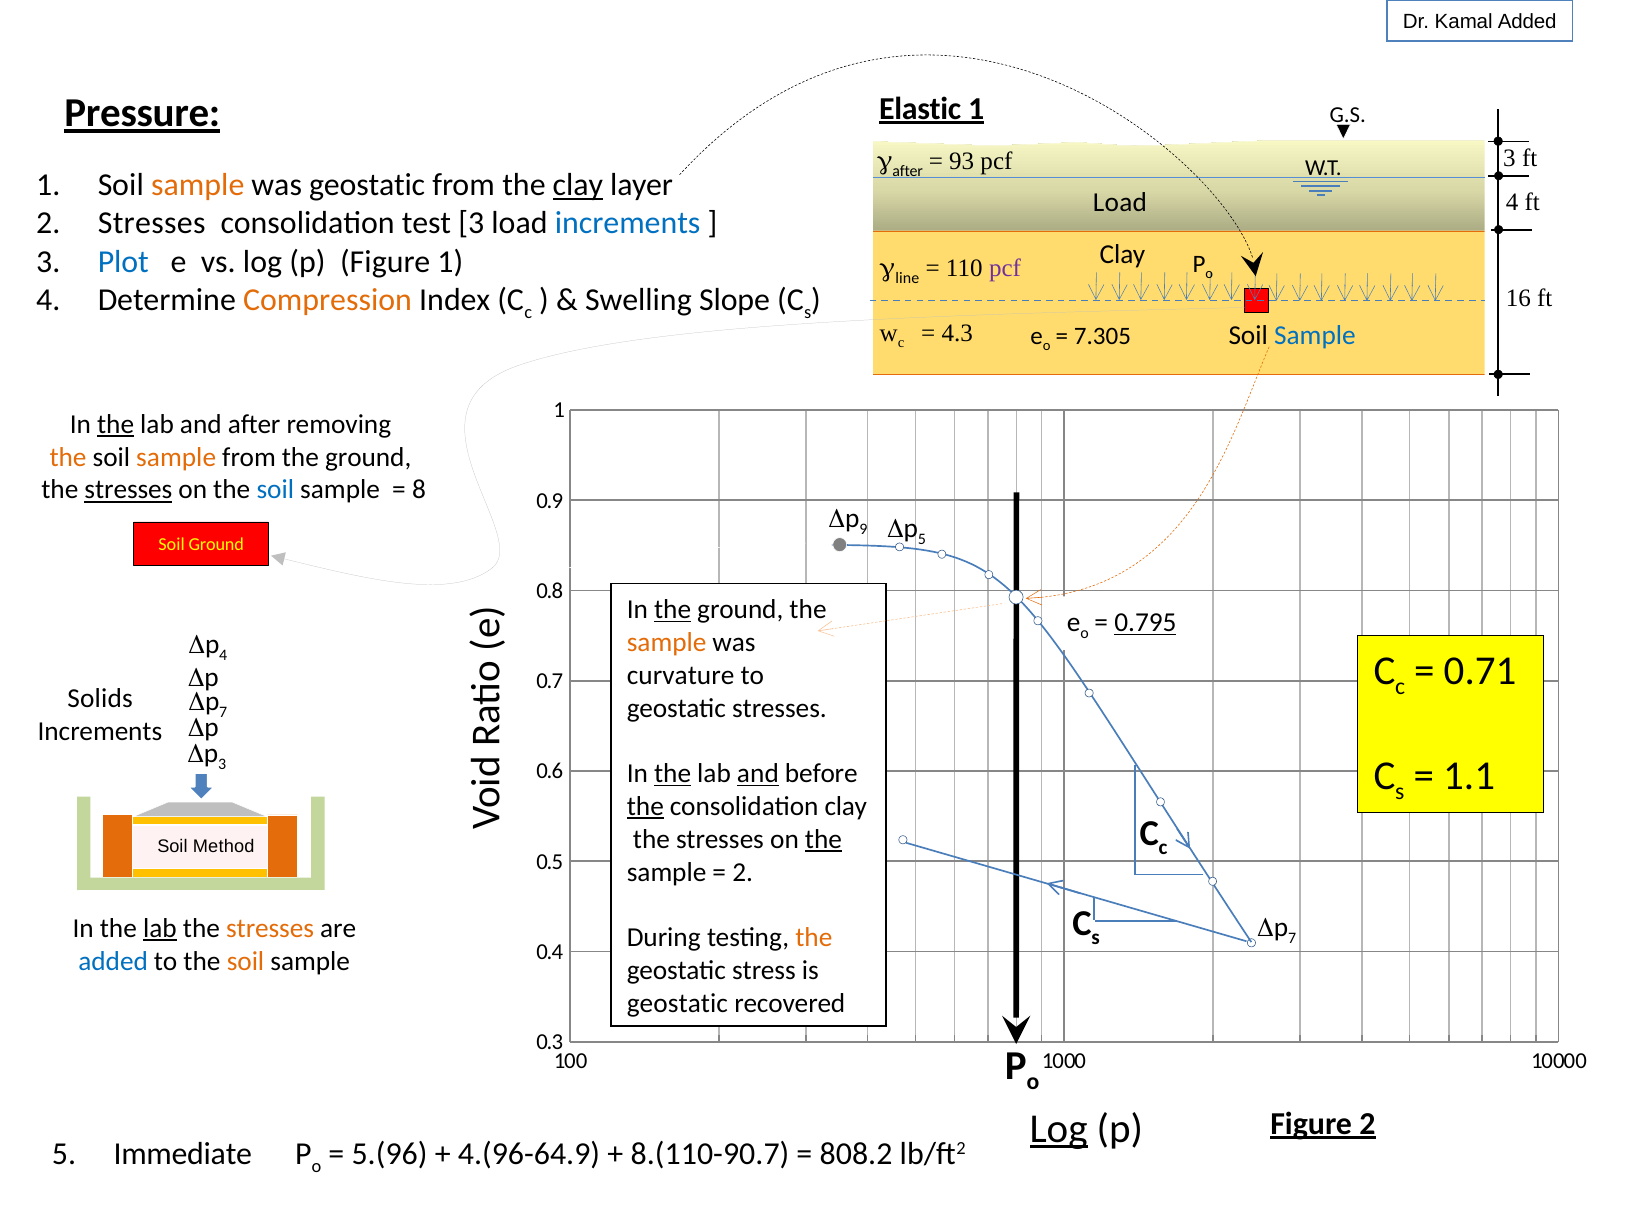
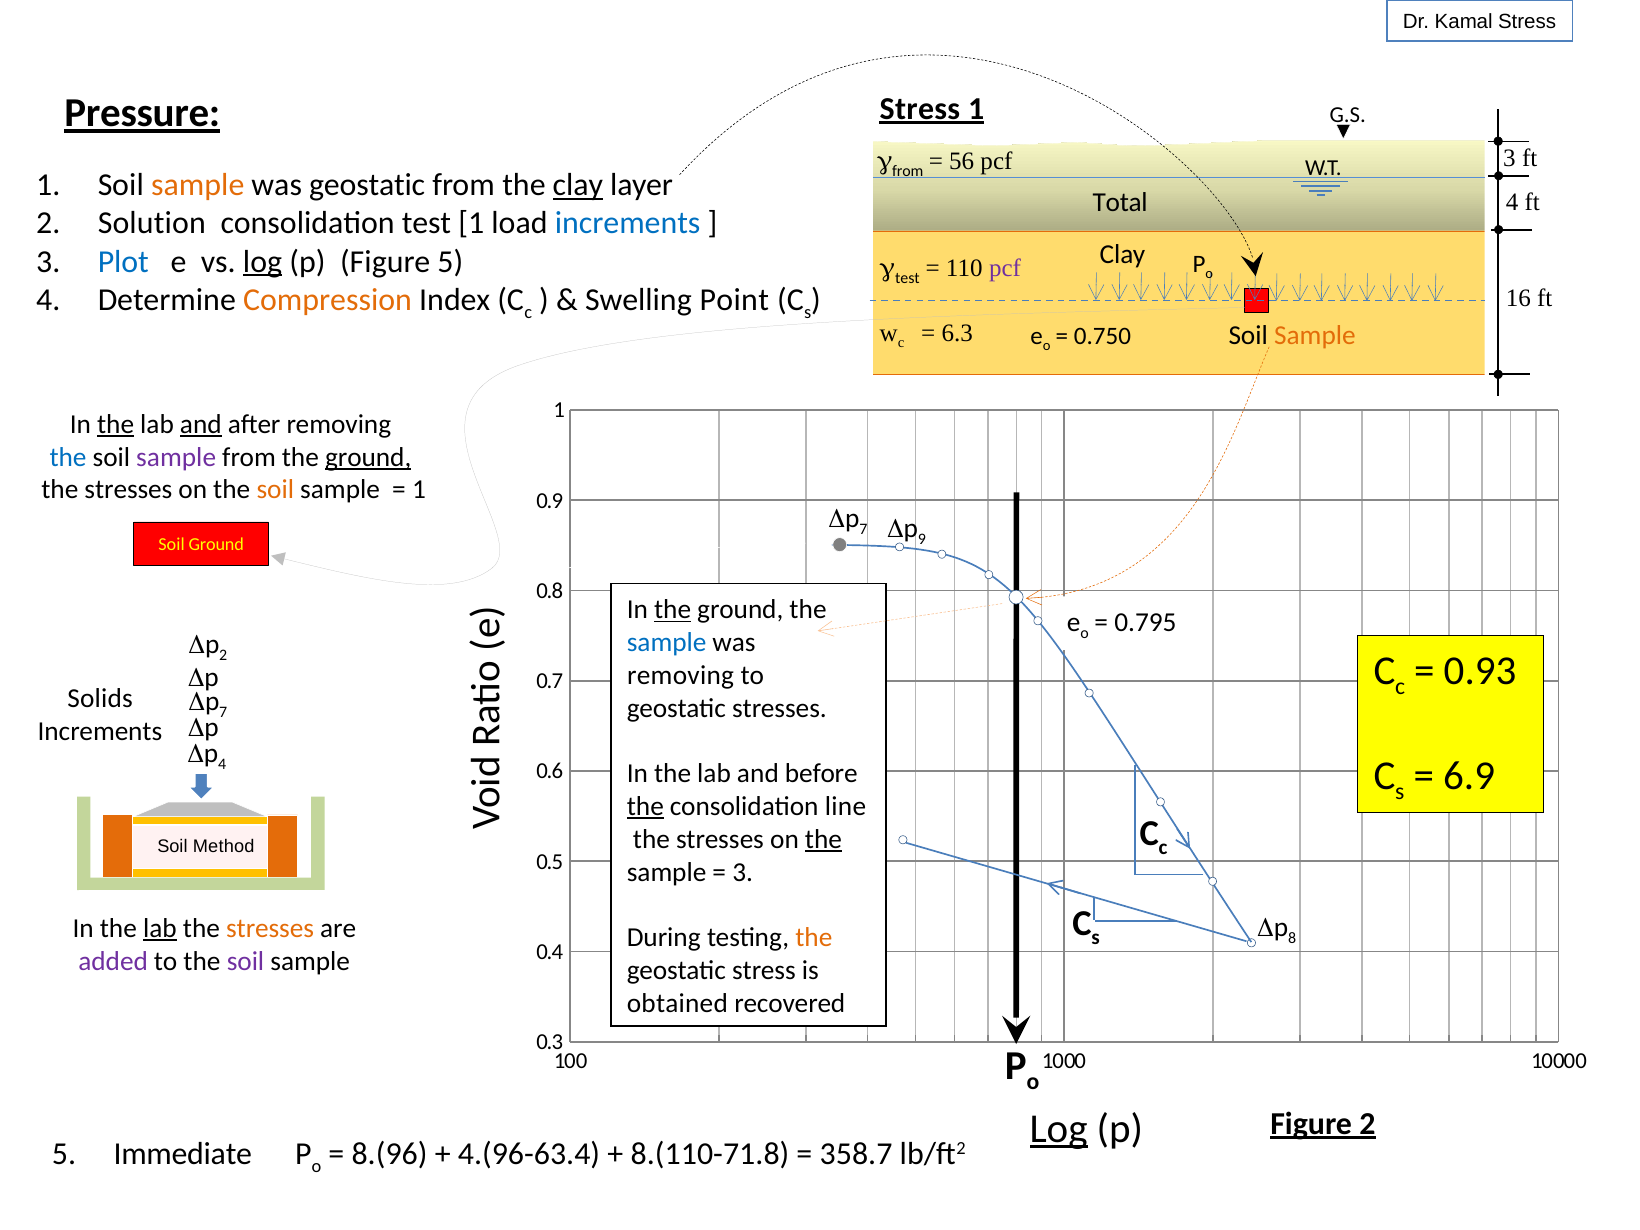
Kamal Added: Added -> Stress
Elastic at (920, 109): Elastic -> Stress
after at (908, 171): after -> from
93: 93 -> 56
Load at (1120, 202): Load -> Total
2 Stresses: Stresses -> Solution
test 3: 3 -> 1
log at (263, 261) underline: none -> present
Figure 1: 1 -> 5
line at (907, 278): line -> test
Slope: Slope -> Point
4.3: 4.3 -> 6.3
Sample at (1315, 335) colour: blue -> orange
7.305: 7.305 -> 0.750
and at (201, 424) underline: none -> present
the at (68, 457) colour: orange -> blue
sample at (176, 457) colour: orange -> purple
ground at (368, 457) underline: none -> present
stresses at (128, 490) underline: present -> none
soil at (275, 490) colour: blue -> orange
8 at (419, 490): 8 -> 1
9 at (863, 529): 9 -> 7
Dp 5: 5 -> 9
0.795 underline: present -> none
sample at (667, 643) colour: orange -> blue
Dp 4: 4 -> 2
0.71: 0.71 -> 0.93
curvature at (681, 675): curvature -> removing
Dp 3: 3 -> 4
1.1: 1.1 -> 6.9
the at (673, 774) underline: present -> none
and at (758, 774) underline: present -> none
consolidation clay: clay -> line
2 at (743, 872): 2 -> 3
7 at (1292, 938): 7 -> 8
added at (113, 961) colour: blue -> purple
soil at (245, 961) colour: orange -> purple
geostatic at (677, 1003): geostatic -> obtained
5.(96: 5.(96 -> 8.(96
4.(96-64.9: 4.(96-64.9 -> 4.(96-63.4
8.(110-90.7: 8.(110-90.7 -> 8.(110-71.8
808.2: 808.2 -> 358.7
